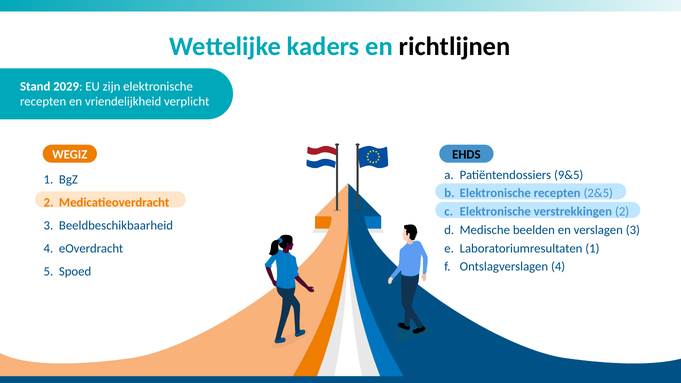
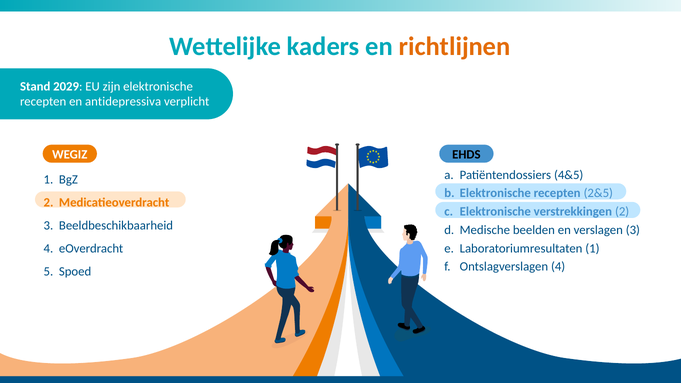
richtlijnen colour: black -> orange
vriendelijkheid: vriendelijkheid -> antidepressiva
9&5: 9&5 -> 4&5
